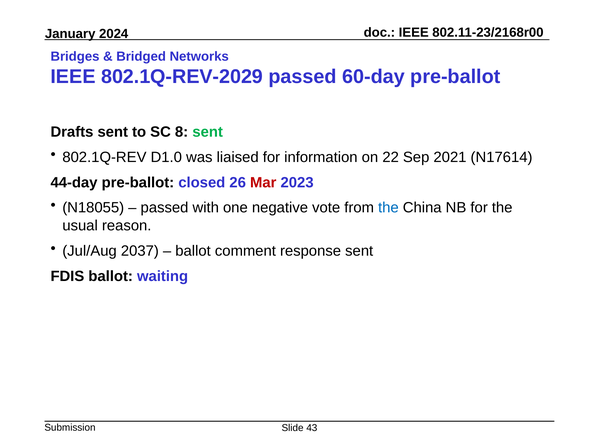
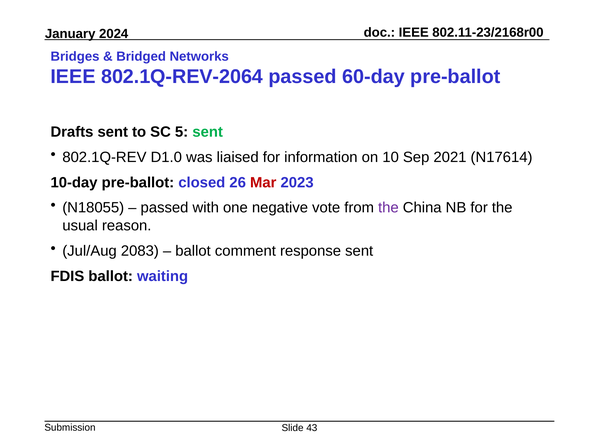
802.1Q-REV-2029: 802.1Q-REV-2029 -> 802.1Q-REV-2064
8: 8 -> 5
22: 22 -> 10
44-day: 44-day -> 10-day
the at (388, 208) colour: blue -> purple
2037: 2037 -> 2083
